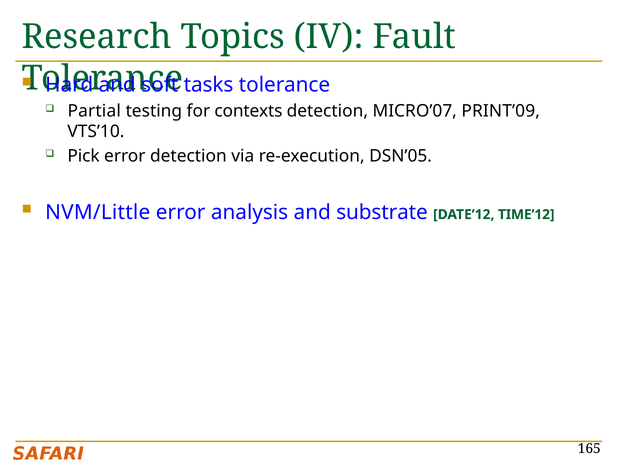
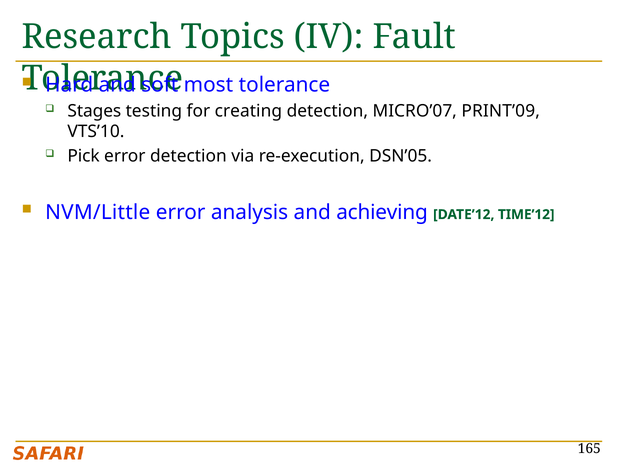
tasks: tasks -> most
Partial: Partial -> Stages
contexts: contexts -> creating
substrate: substrate -> achieving
